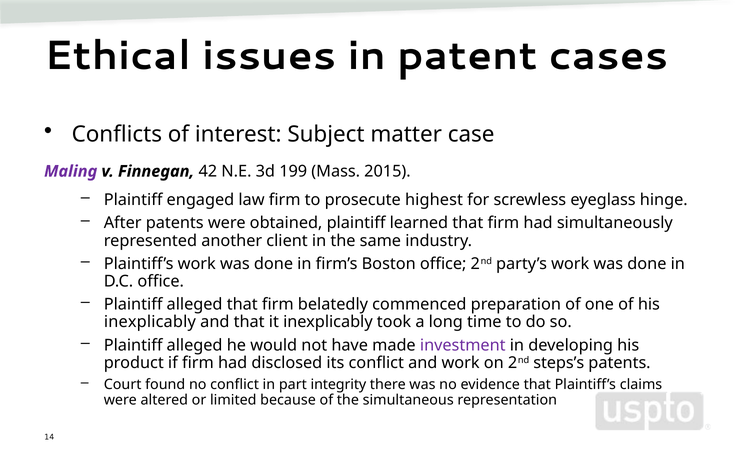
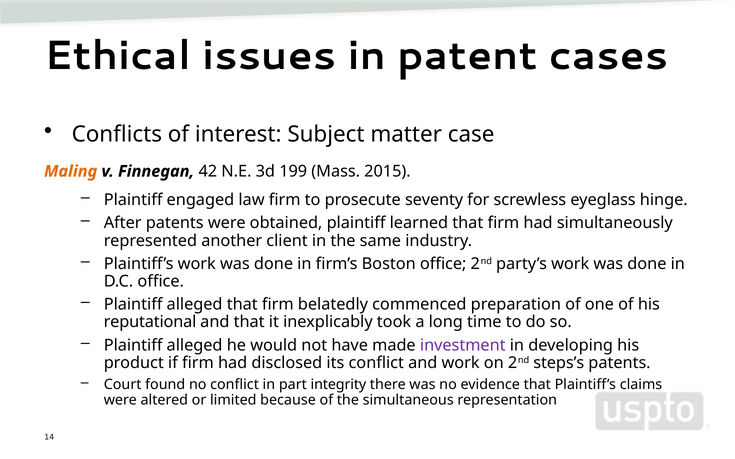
Maling colour: purple -> orange
highest: highest -> seventy
inexplicably at (150, 322): inexplicably -> reputational
